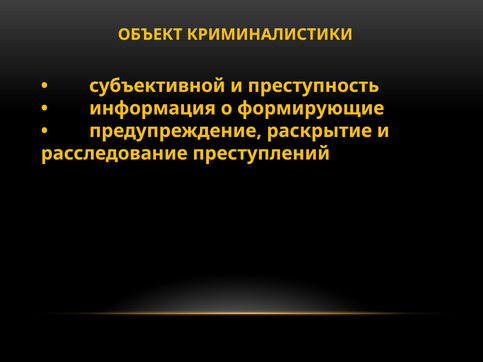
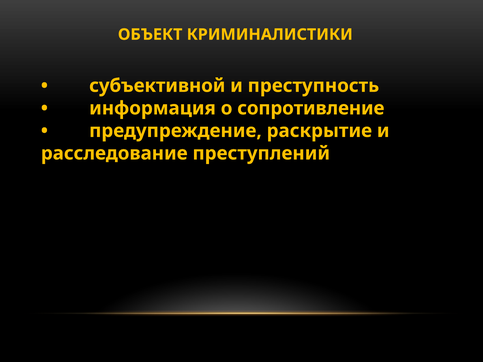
формирующие: формирующие -> сопротивление
